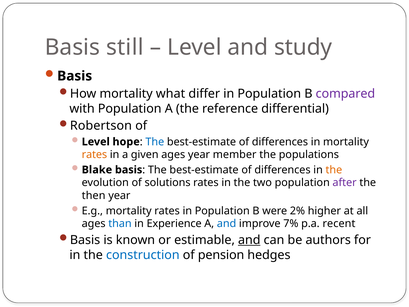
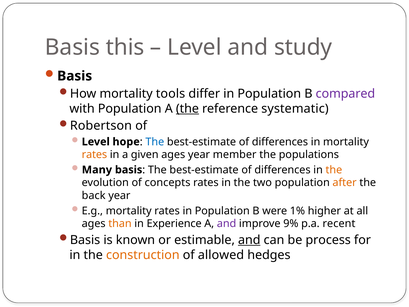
still: still -> this
what: what -> tools
the at (187, 109) underline: none -> present
differential: differential -> systematic
Blake: Blake -> Many
solutions: solutions -> concepts
after colour: purple -> orange
then: then -> back
2%: 2% -> 1%
than colour: blue -> orange
and at (227, 224) colour: blue -> purple
7%: 7% -> 9%
authors: authors -> process
construction colour: blue -> orange
pension: pension -> allowed
